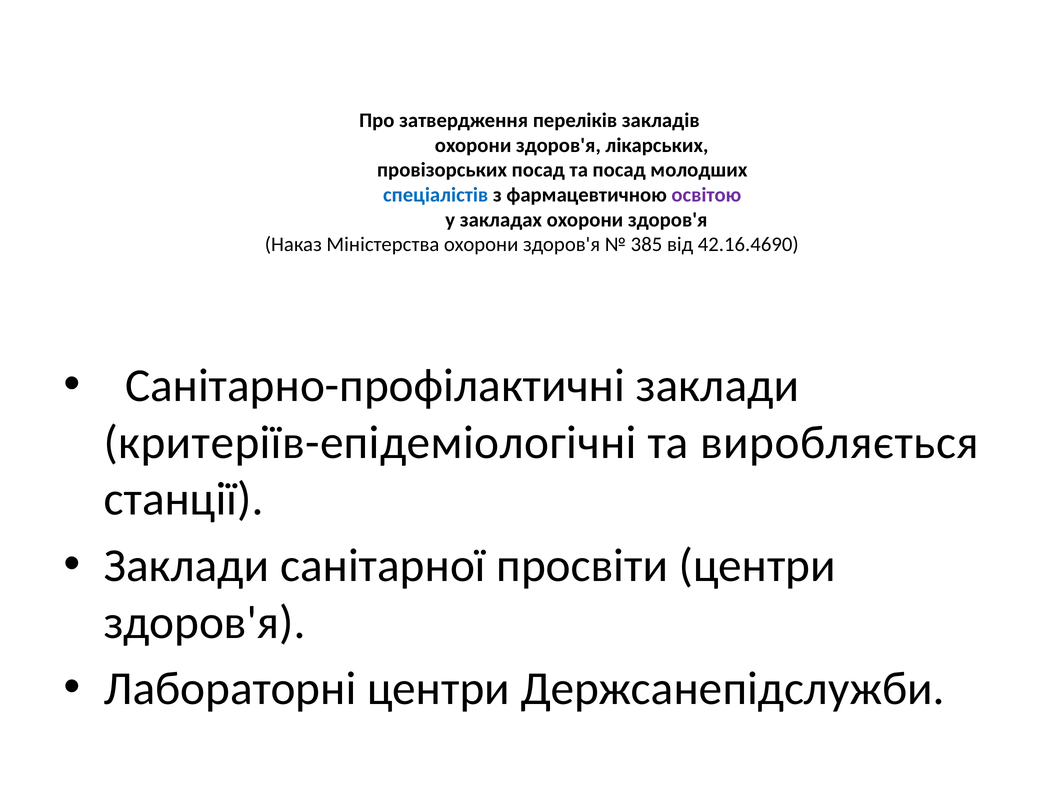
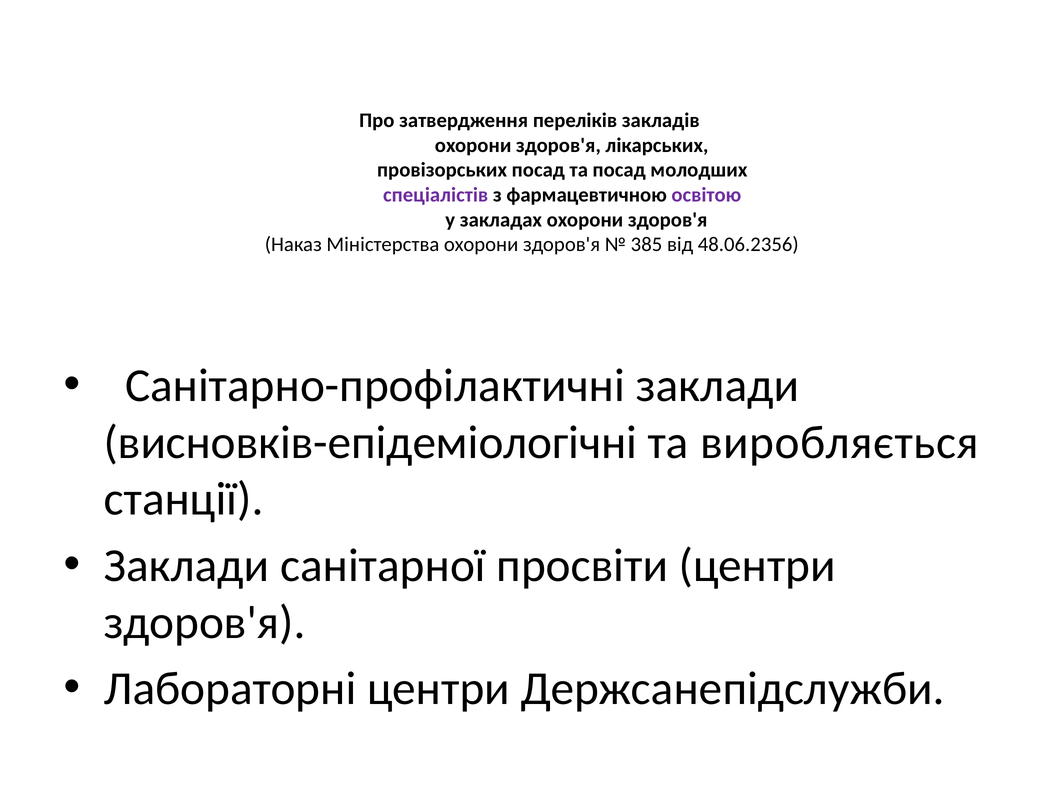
спеціалістів colour: blue -> purple
42.16.4690: 42.16.4690 -> 48.06.2356
критеріїв-епідеміологічні: критеріїв-епідеміологічні -> висновків-епідеміологічні
